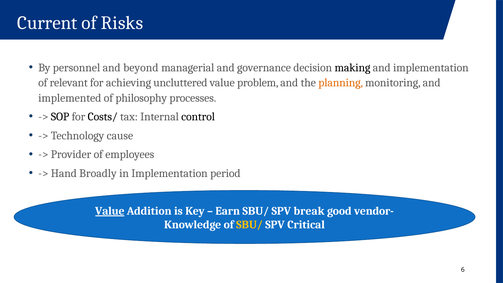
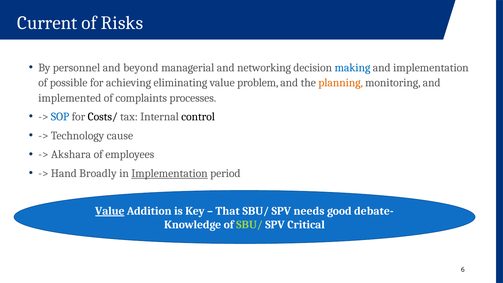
governance: governance -> networking
making colour: black -> blue
relevant: relevant -> possible
uncluttered: uncluttered -> eliminating
philosophy: philosophy -> complaints
SOP colour: black -> blue
Provider: Provider -> Akshara
Implementation at (170, 173) underline: none -> present
Earn: Earn -> That
break: break -> needs
vendor-: vendor- -> debate-
SBU/ at (249, 225) colour: yellow -> light green
